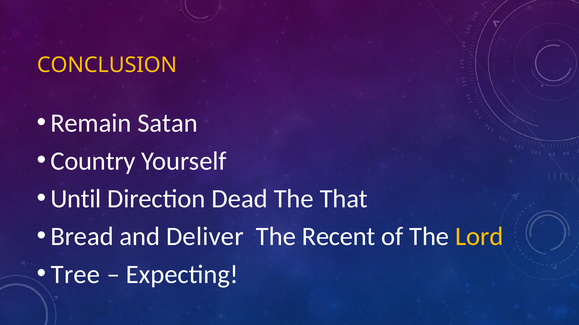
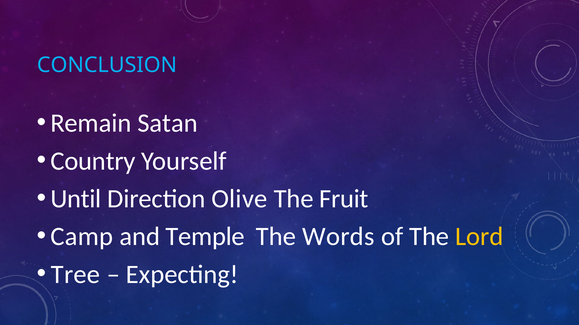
CONCLUSION colour: yellow -> light blue
Dead: Dead -> Olive
That: That -> Fruit
Bread: Bread -> Camp
Deliver: Deliver -> Temple
Recent: Recent -> Words
